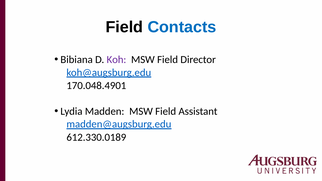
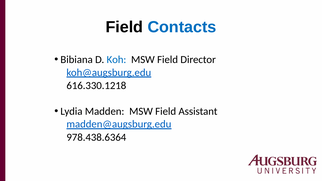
Koh colour: purple -> blue
170.048.4901: 170.048.4901 -> 616.330.1218
612.330.0189: 612.330.0189 -> 978.438.6364
